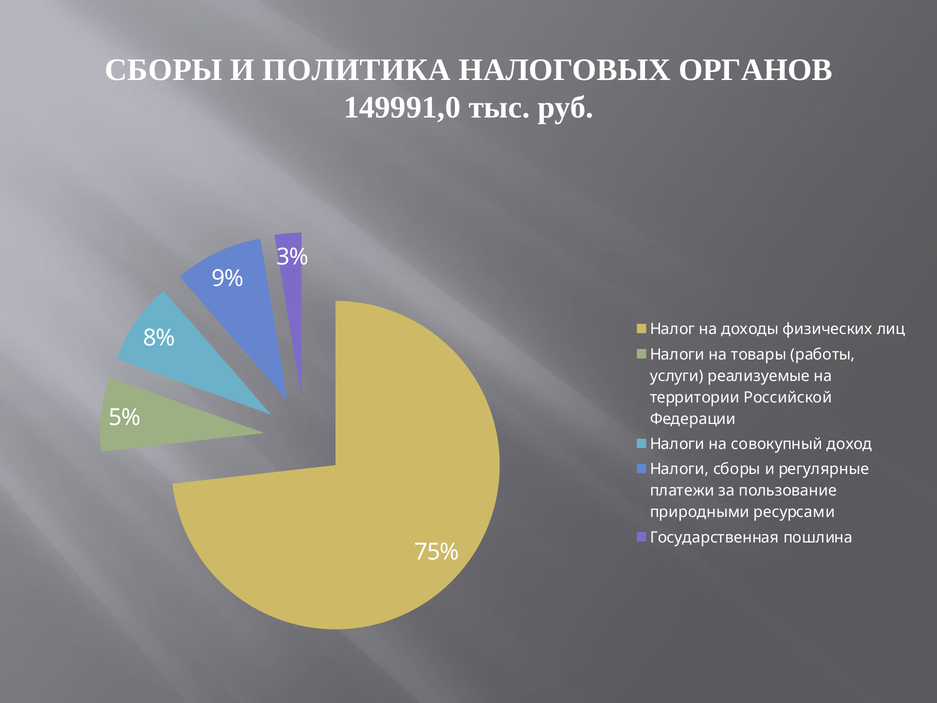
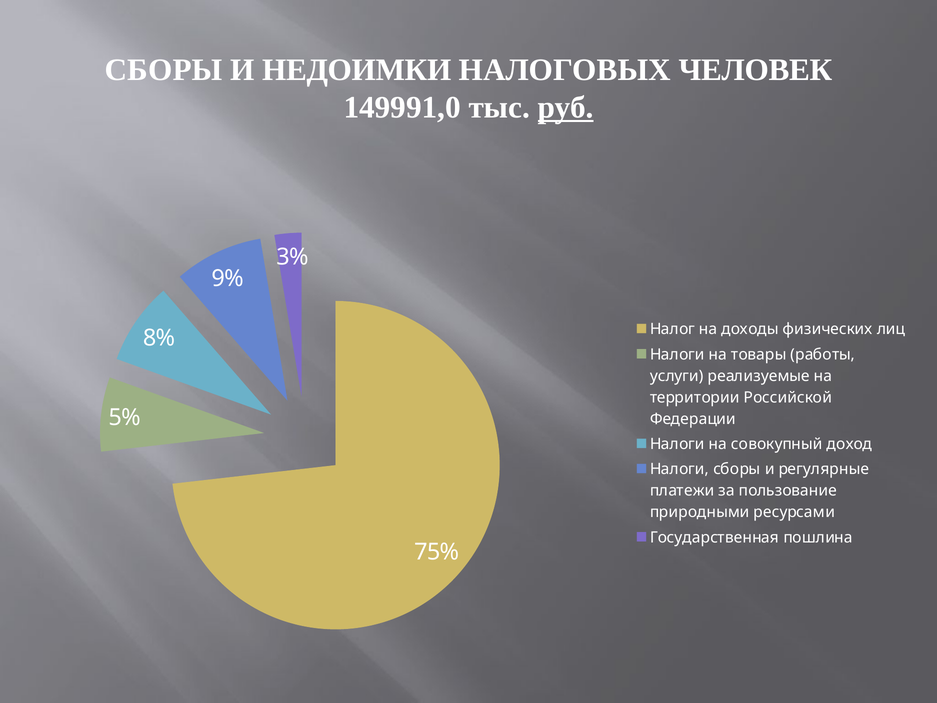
ПОЛИТИКА: ПОЛИТИКА -> НЕДОИМКИ
ОРГАНОВ: ОРГАНОВ -> ЧЕЛОВЕК
руб underline: none -> present
